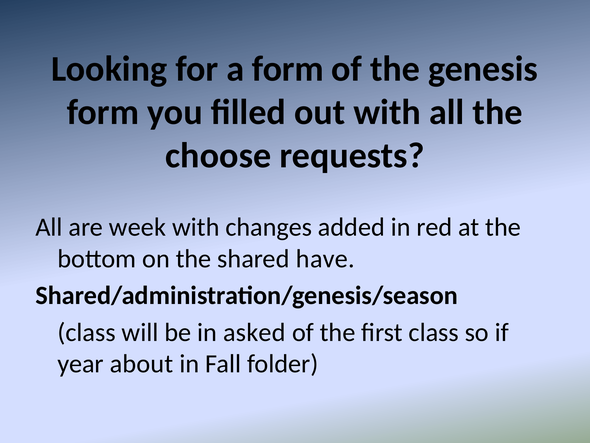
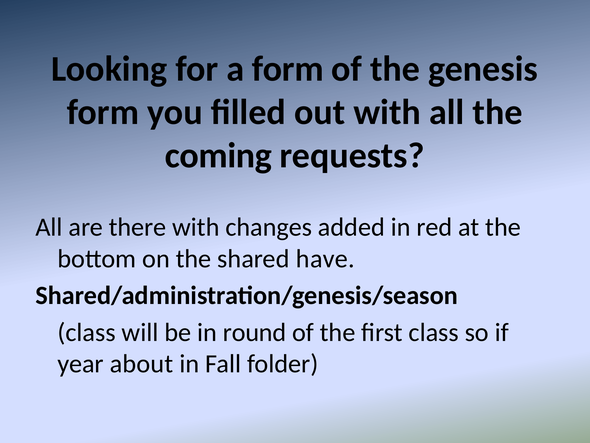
choose: choose -> coming
week: week -> there
asked: asked -> round
